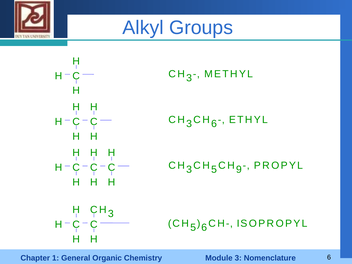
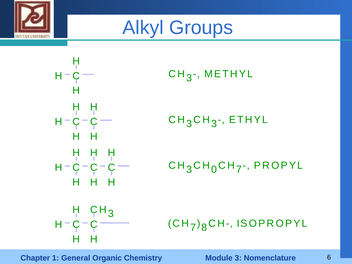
6 at (214, 124): 6 -> 3
5 at (214, 170): 5 -> 0
9 at (239, 170): 9 -> 7
5 at (193, 228): 5 -> 7
6 at (204, 228): 6 -> 8
